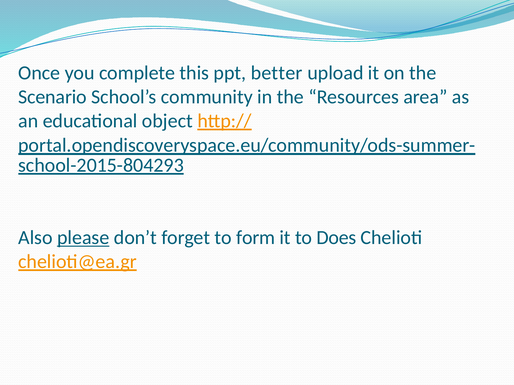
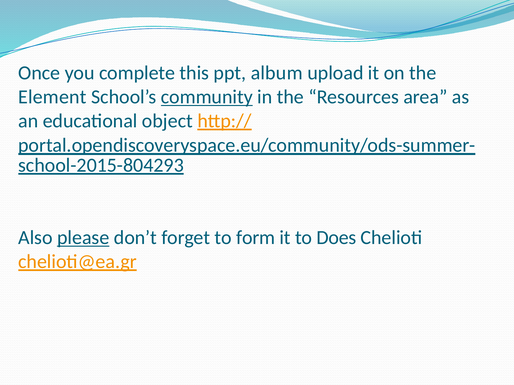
better: better -> album
Scenario: Scenario -> Element
community underline: none -> present
